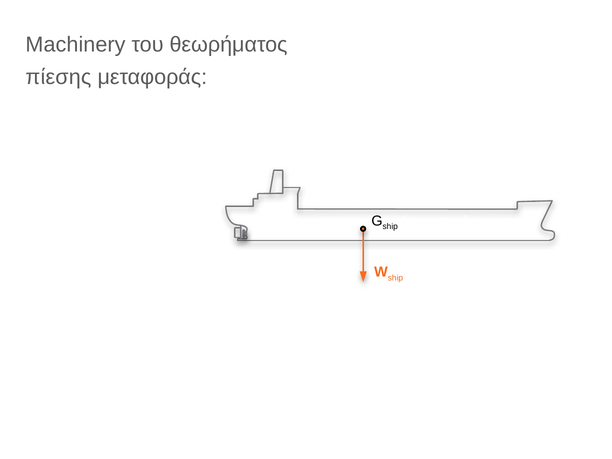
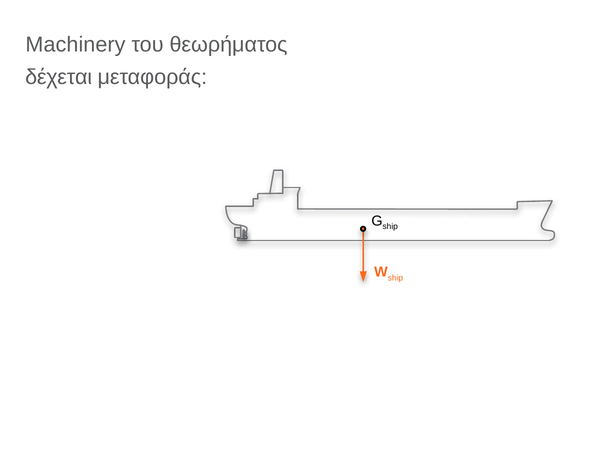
πίεσης: πίεσης -> δέχεται
